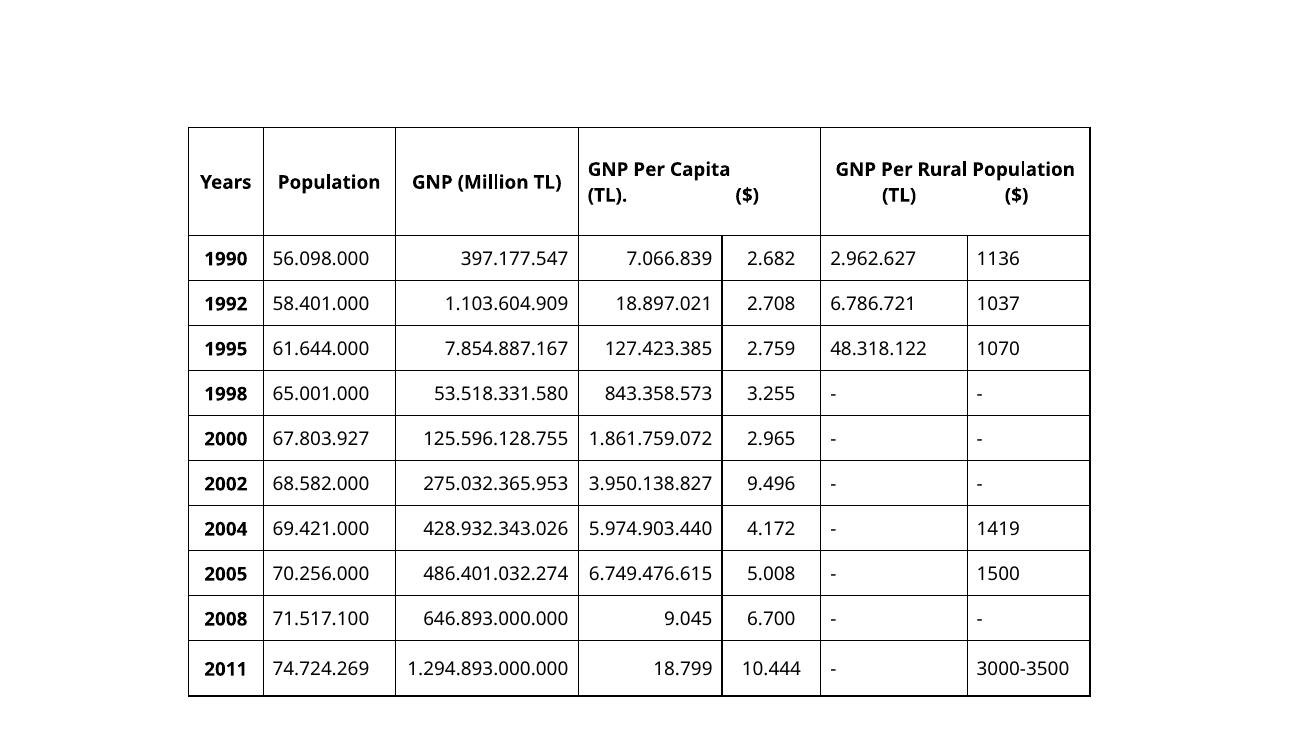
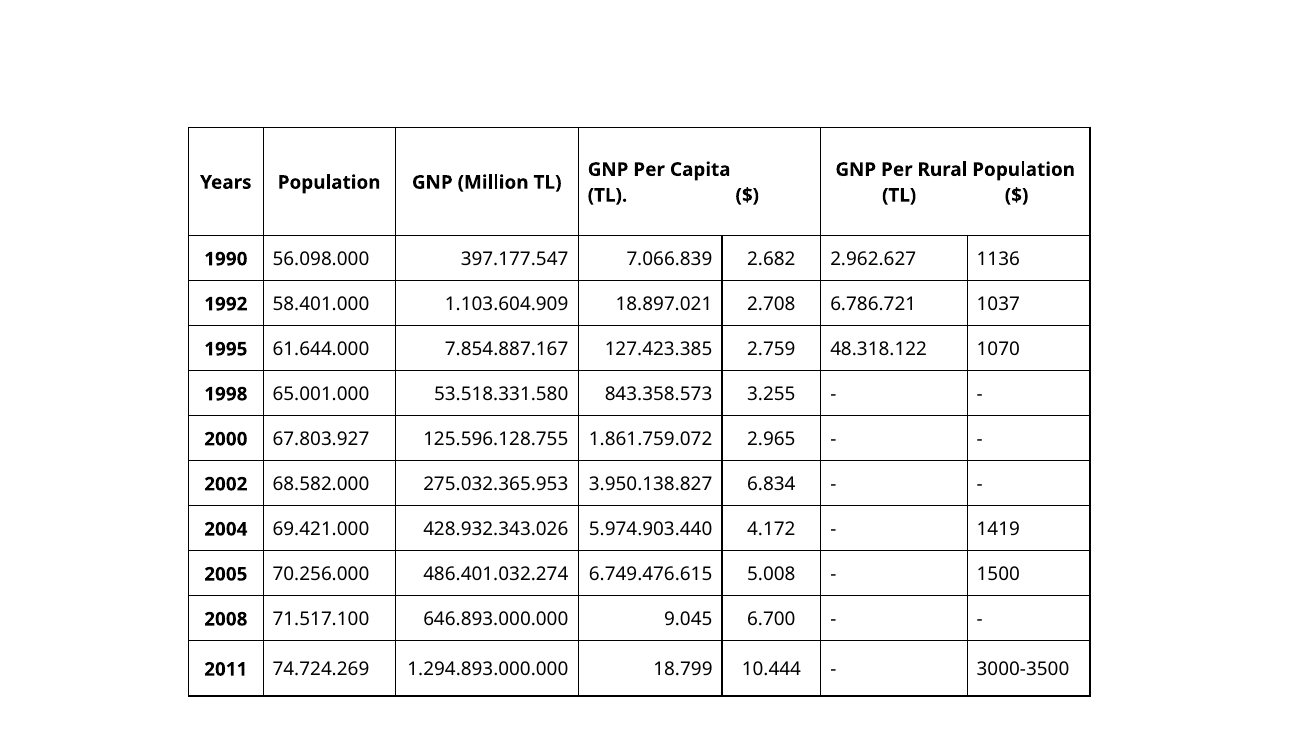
9.496: 9.496 -> 6.834
